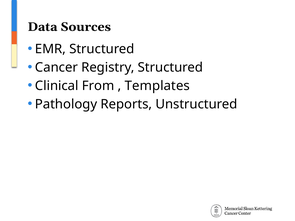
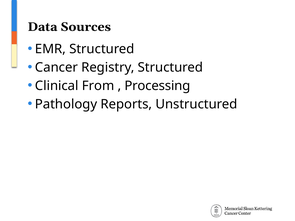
Templates: Templates -> Processing
